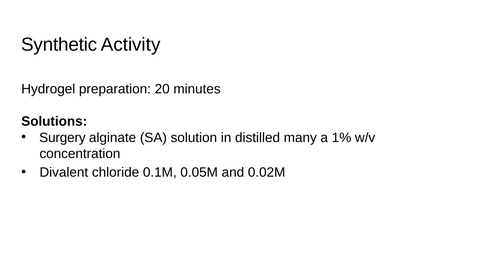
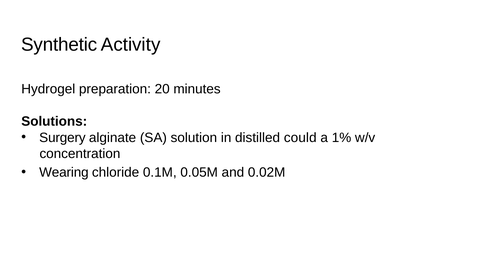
many: many -> could
Divalent: Divalent -> Wearing
